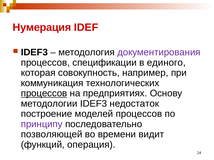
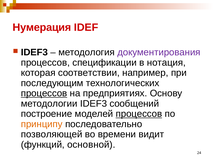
единого: единого -> нотация
совокупность: совокупность -> соответствии
коммуникация: коммуникация -> последующим
недостаток: недостаток -> сообщений
процессов at (139, 114) underline: none -> present
принципу colour: purple -> orange
операция: операция -> основной
